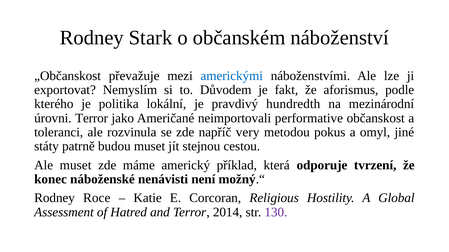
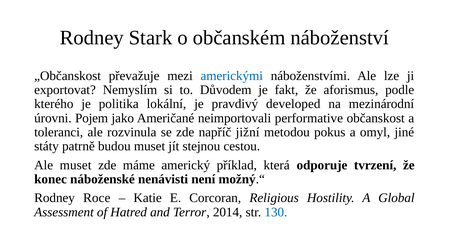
hundredth: hundredth -> developed
úrovni Terror: Terror -> Pojem
very: very -> jižní
130 colour: purple -> blue
